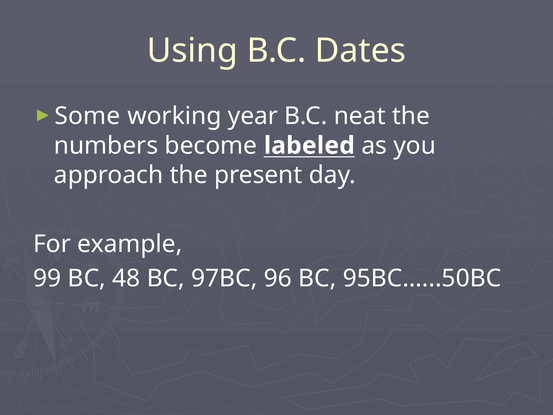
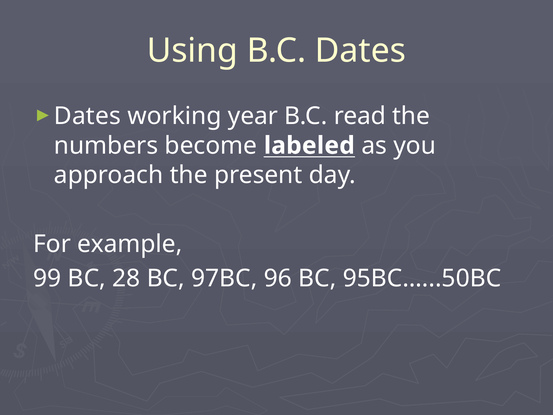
Some at (87, 116): Some -> Dates
neat: neat -> read
48: 48 -> 28
